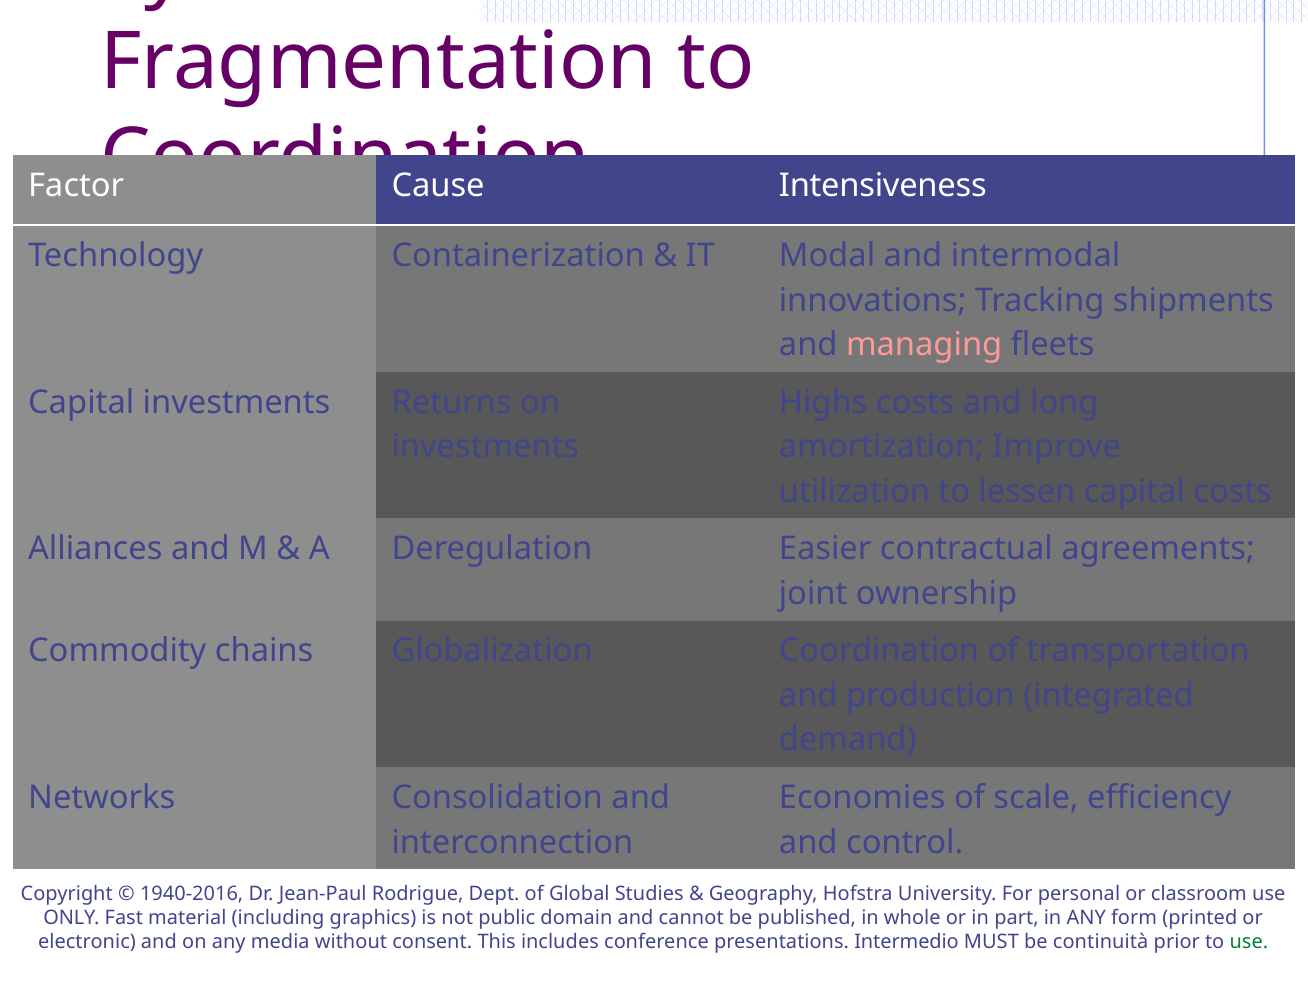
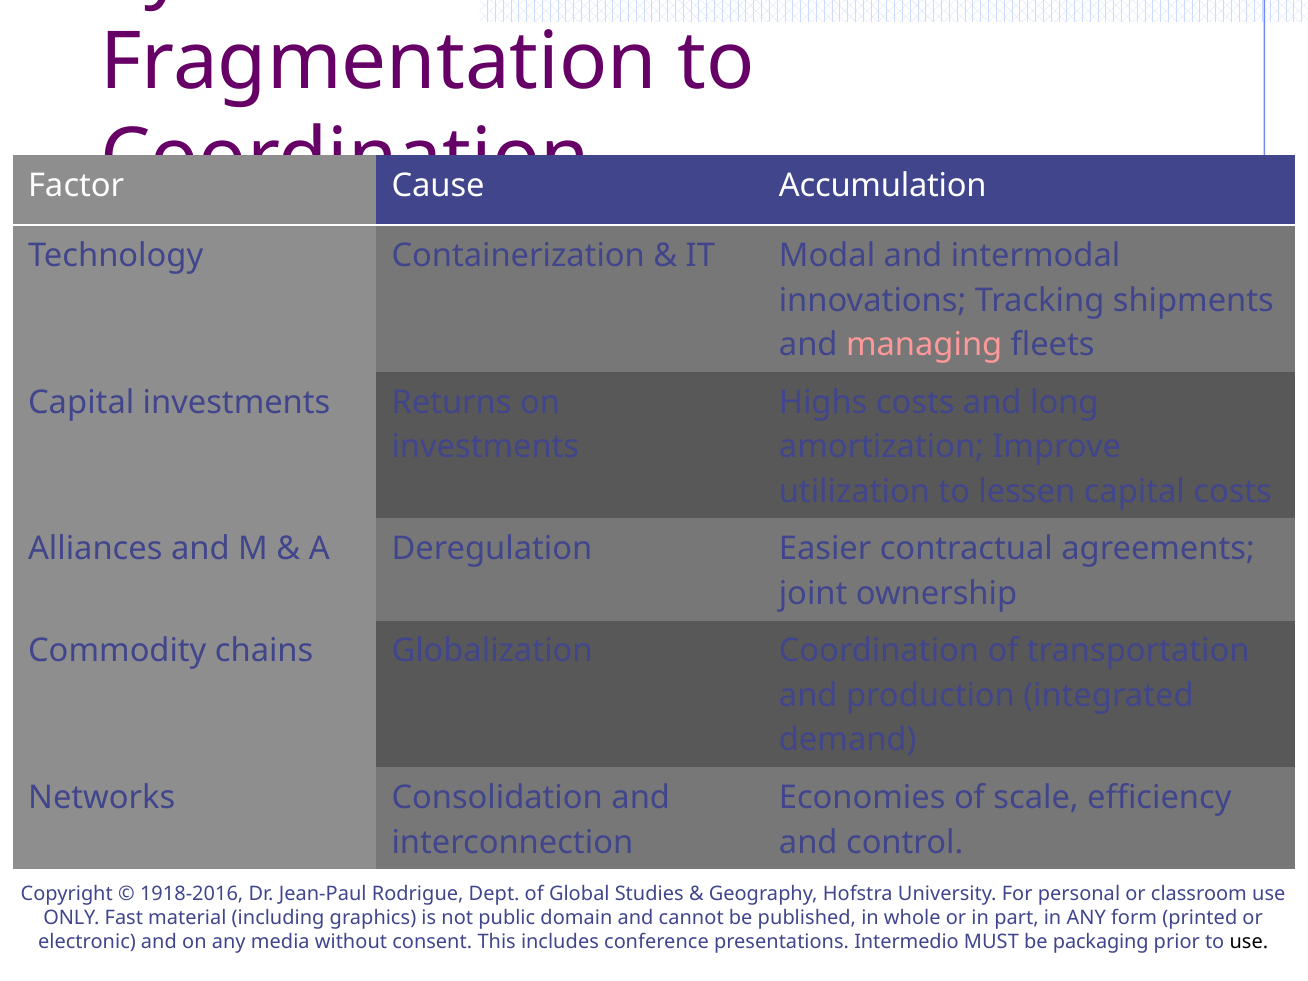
Intensiveness: Intensiveness -> Accumulation
1940-2016: 1940-2016 -> 1918-2016
continuità: continuità -> packaging
use at (1249, 942) colour: green -> black
